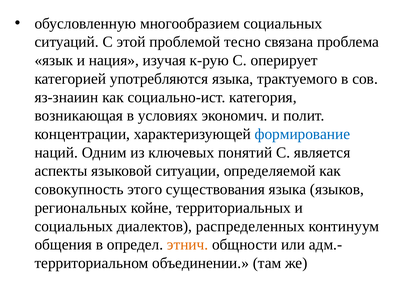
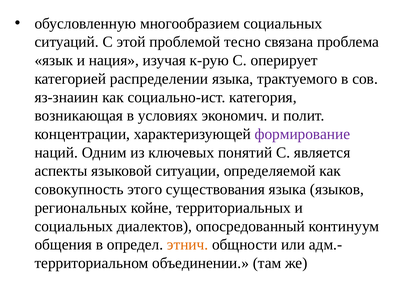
употребляются: употребляются -> распределении
формирование colour: blue -> purple
распределенных: распределенных -> опосредованный
